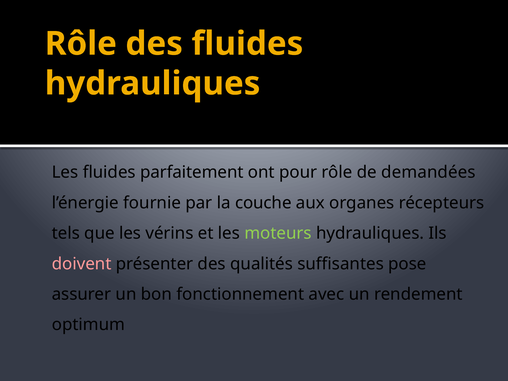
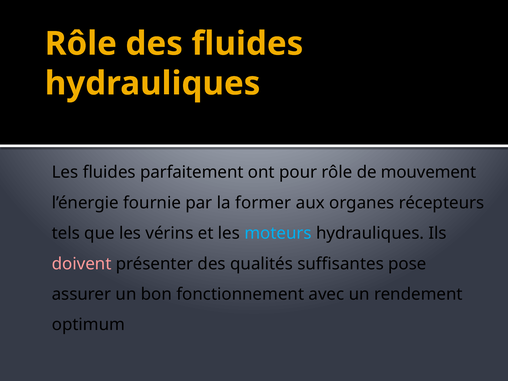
demandées: demandées -> mouvement
couche: couche -> former
moteurs colour: light green -> light blue
